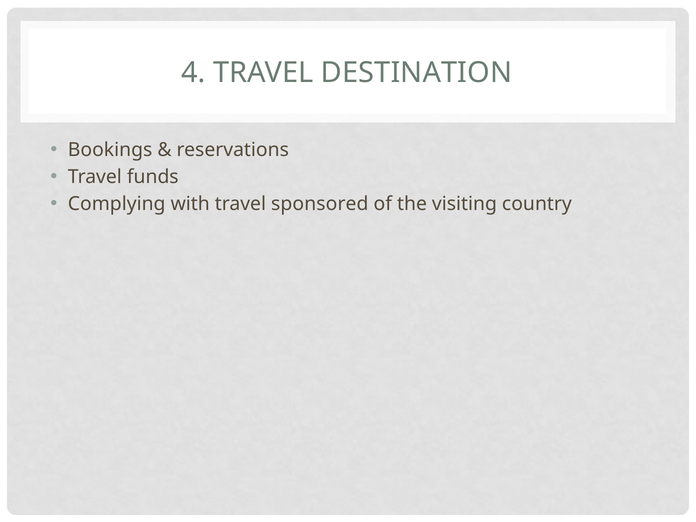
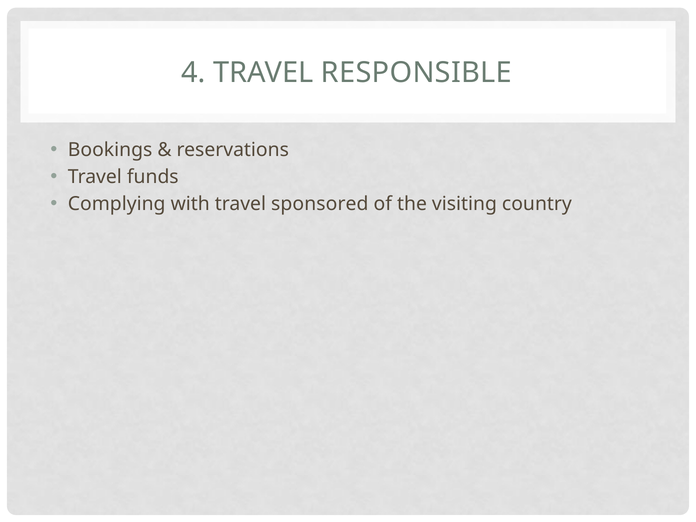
DESTINATION: DESTINATION -> RESPONSIBLE
